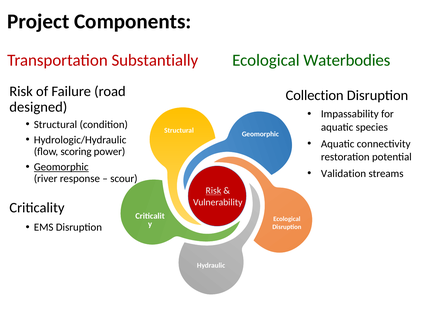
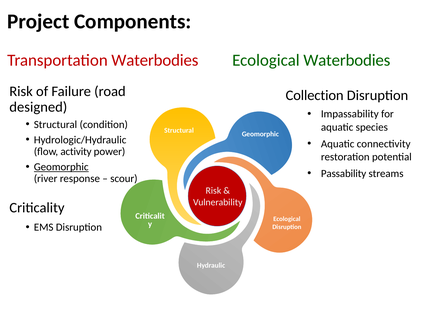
Transportation Substantially: Substantially -> Waterbodies
scoring: scoring -> activity
Validation: Validation -> Passability
Risk at (213, 191) underline: present -> none
